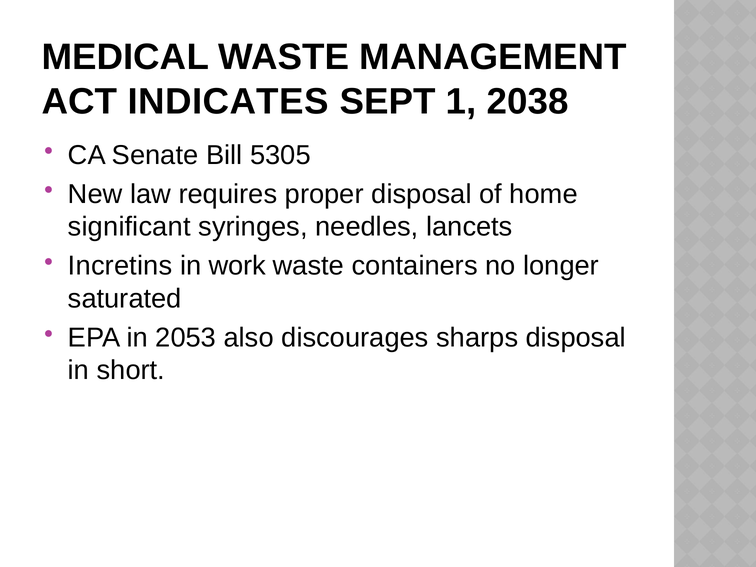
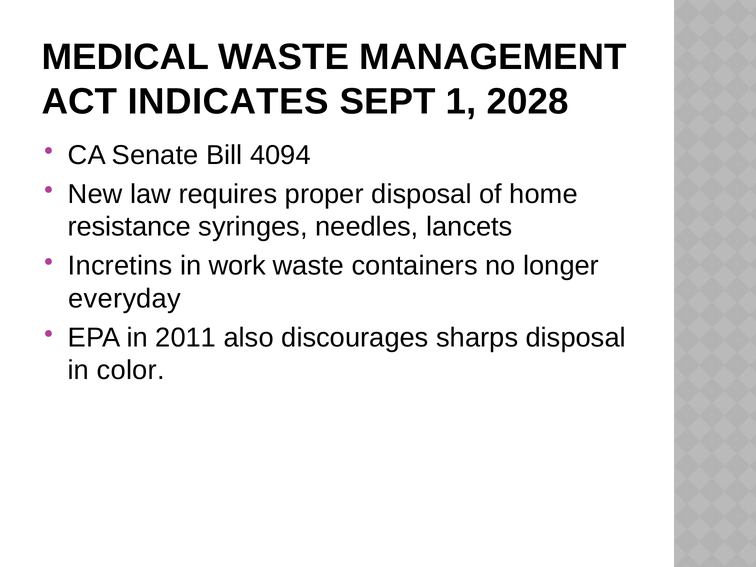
2038: 2038 -> 2028
5305: 5305 -> 4094
significant: significant -> resistance
saturated: saturated -> everyday
2053: 2053 -> 2011
short: short -> color
